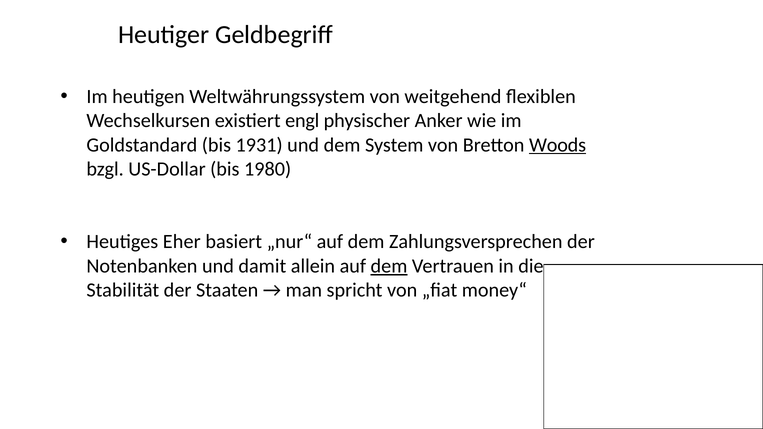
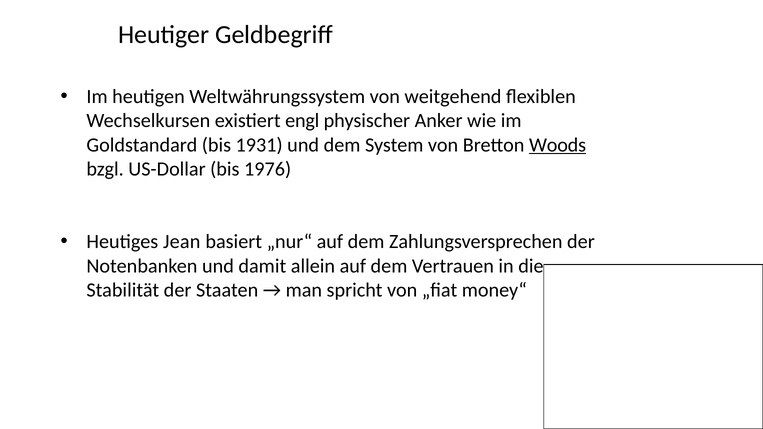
1980: 1980 -> 1976
Eher: Eher -> Jean
dem at (389, 266) underline: present -> none
